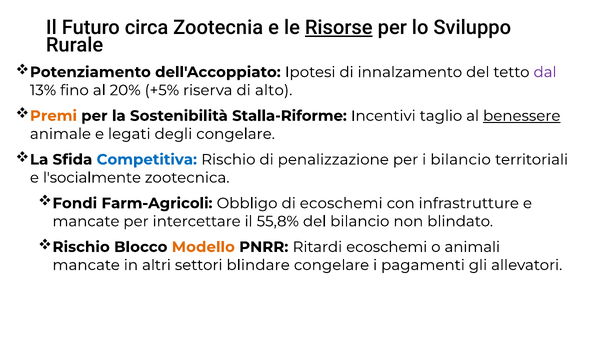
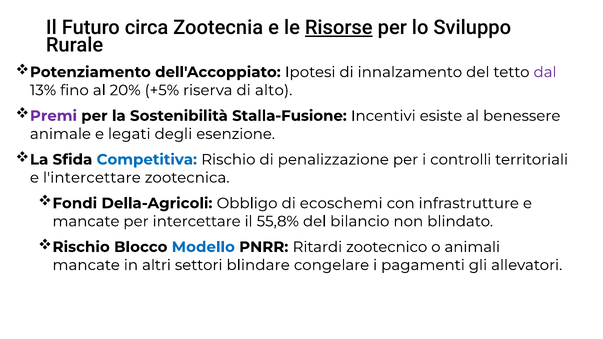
Premi colour: orange -> purple
Stalla-Riforme: Stalla-Riforme -> Stalla-Fusione
taglio: taglio -> esiste
benessere underline: present -> none
degli congelare: congelare -> esenzione
i bilancio: bilancio -> controlli
l'socialmente: l'socialmente -> l'intercettare
Farm-Agricoli: Farm-Agricoli -> Della-Agricoli
Modello colour: orange -> blue
Ritardi ecoschemi: ecoschemi -> zootecnico
